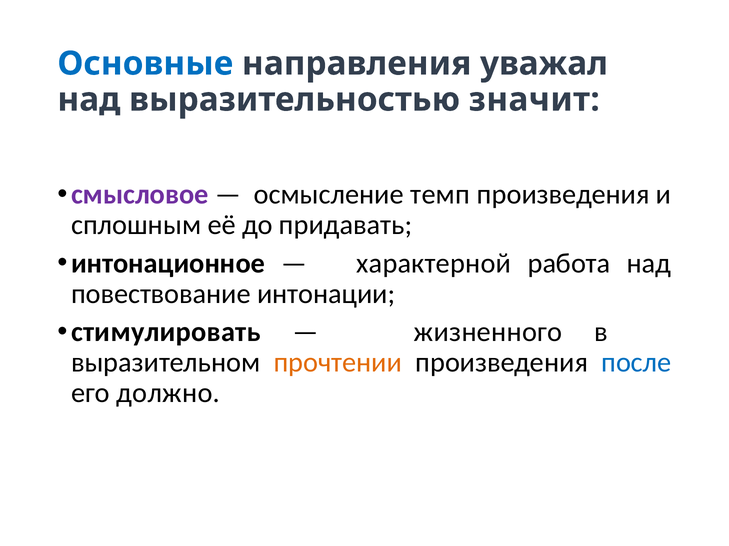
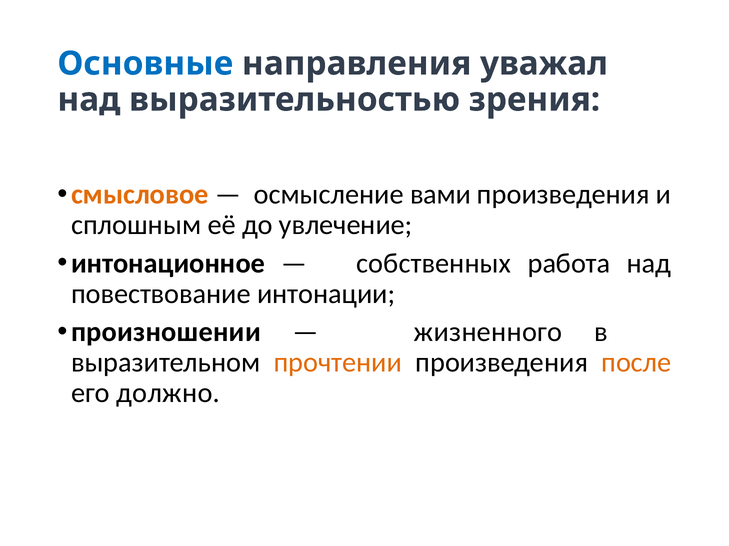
значит: значит -> зрения
смысловое colour: purple -> orange
темп: темп -> вами
придавать: придавать -> увлечение
характерной: характерной -> собственных
стимулировать: стимулировать -> произношении
после colour: blue -> orange
